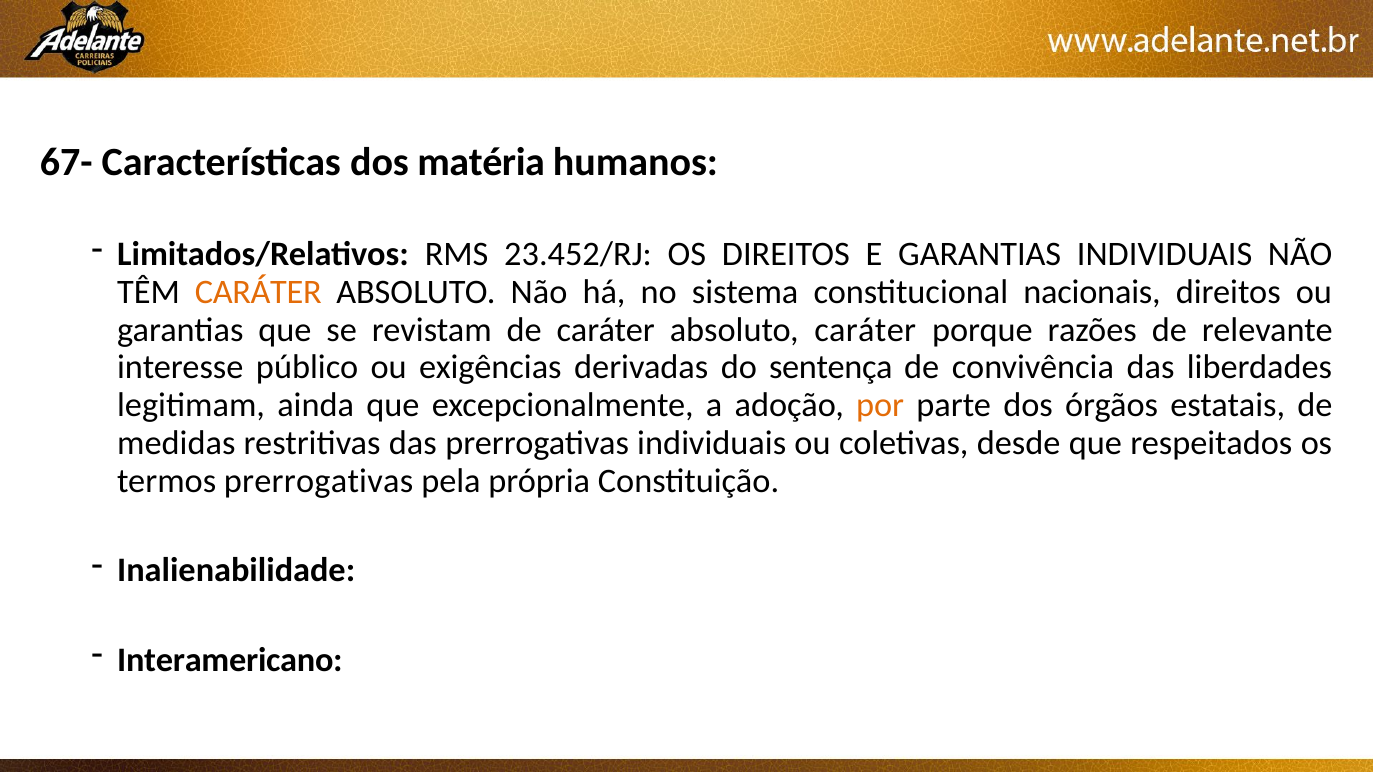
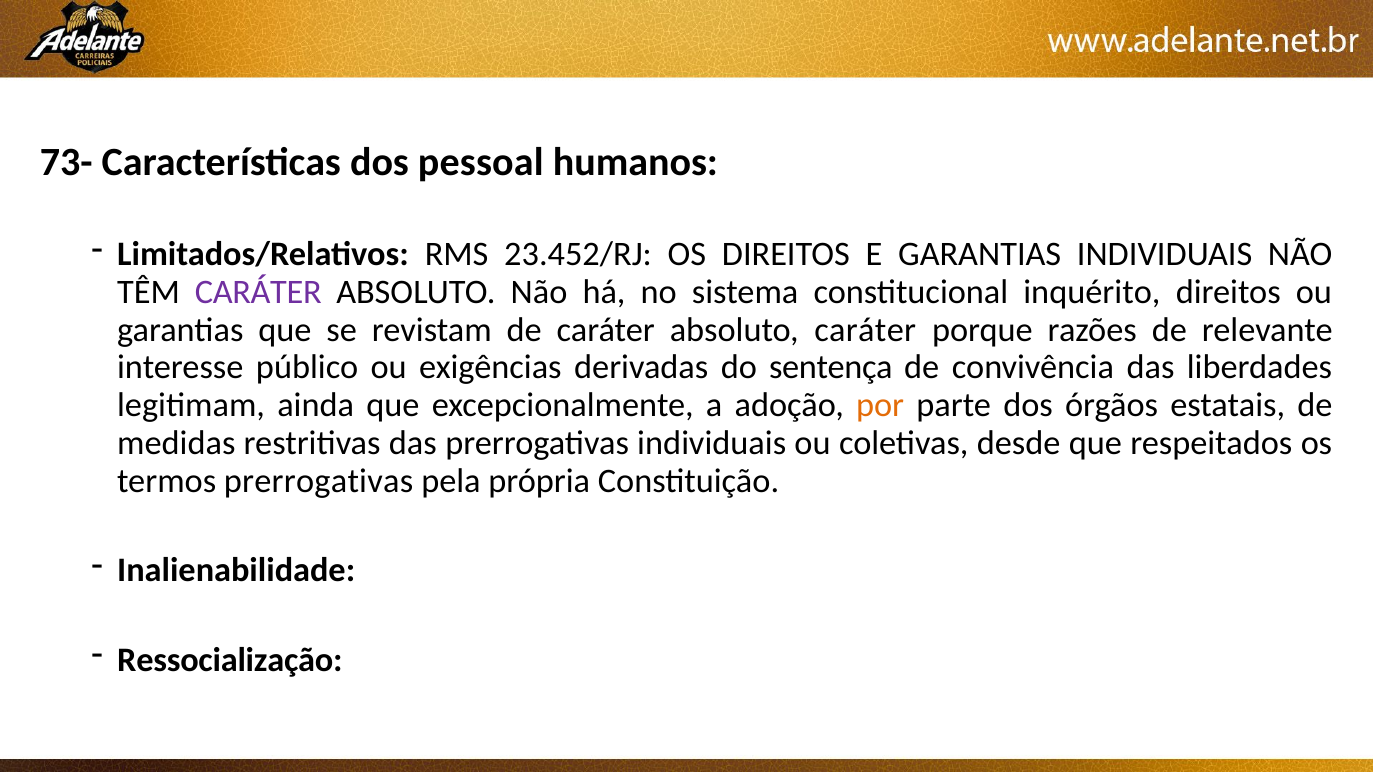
67-: 67- -> 73-
matéria: matéria -> pessoal
CARÁTER at (258, 292) colour: orange -> purple
nacionais: nacionais -> inquérito
Interamericano: Interamericano -> Ressocialização
